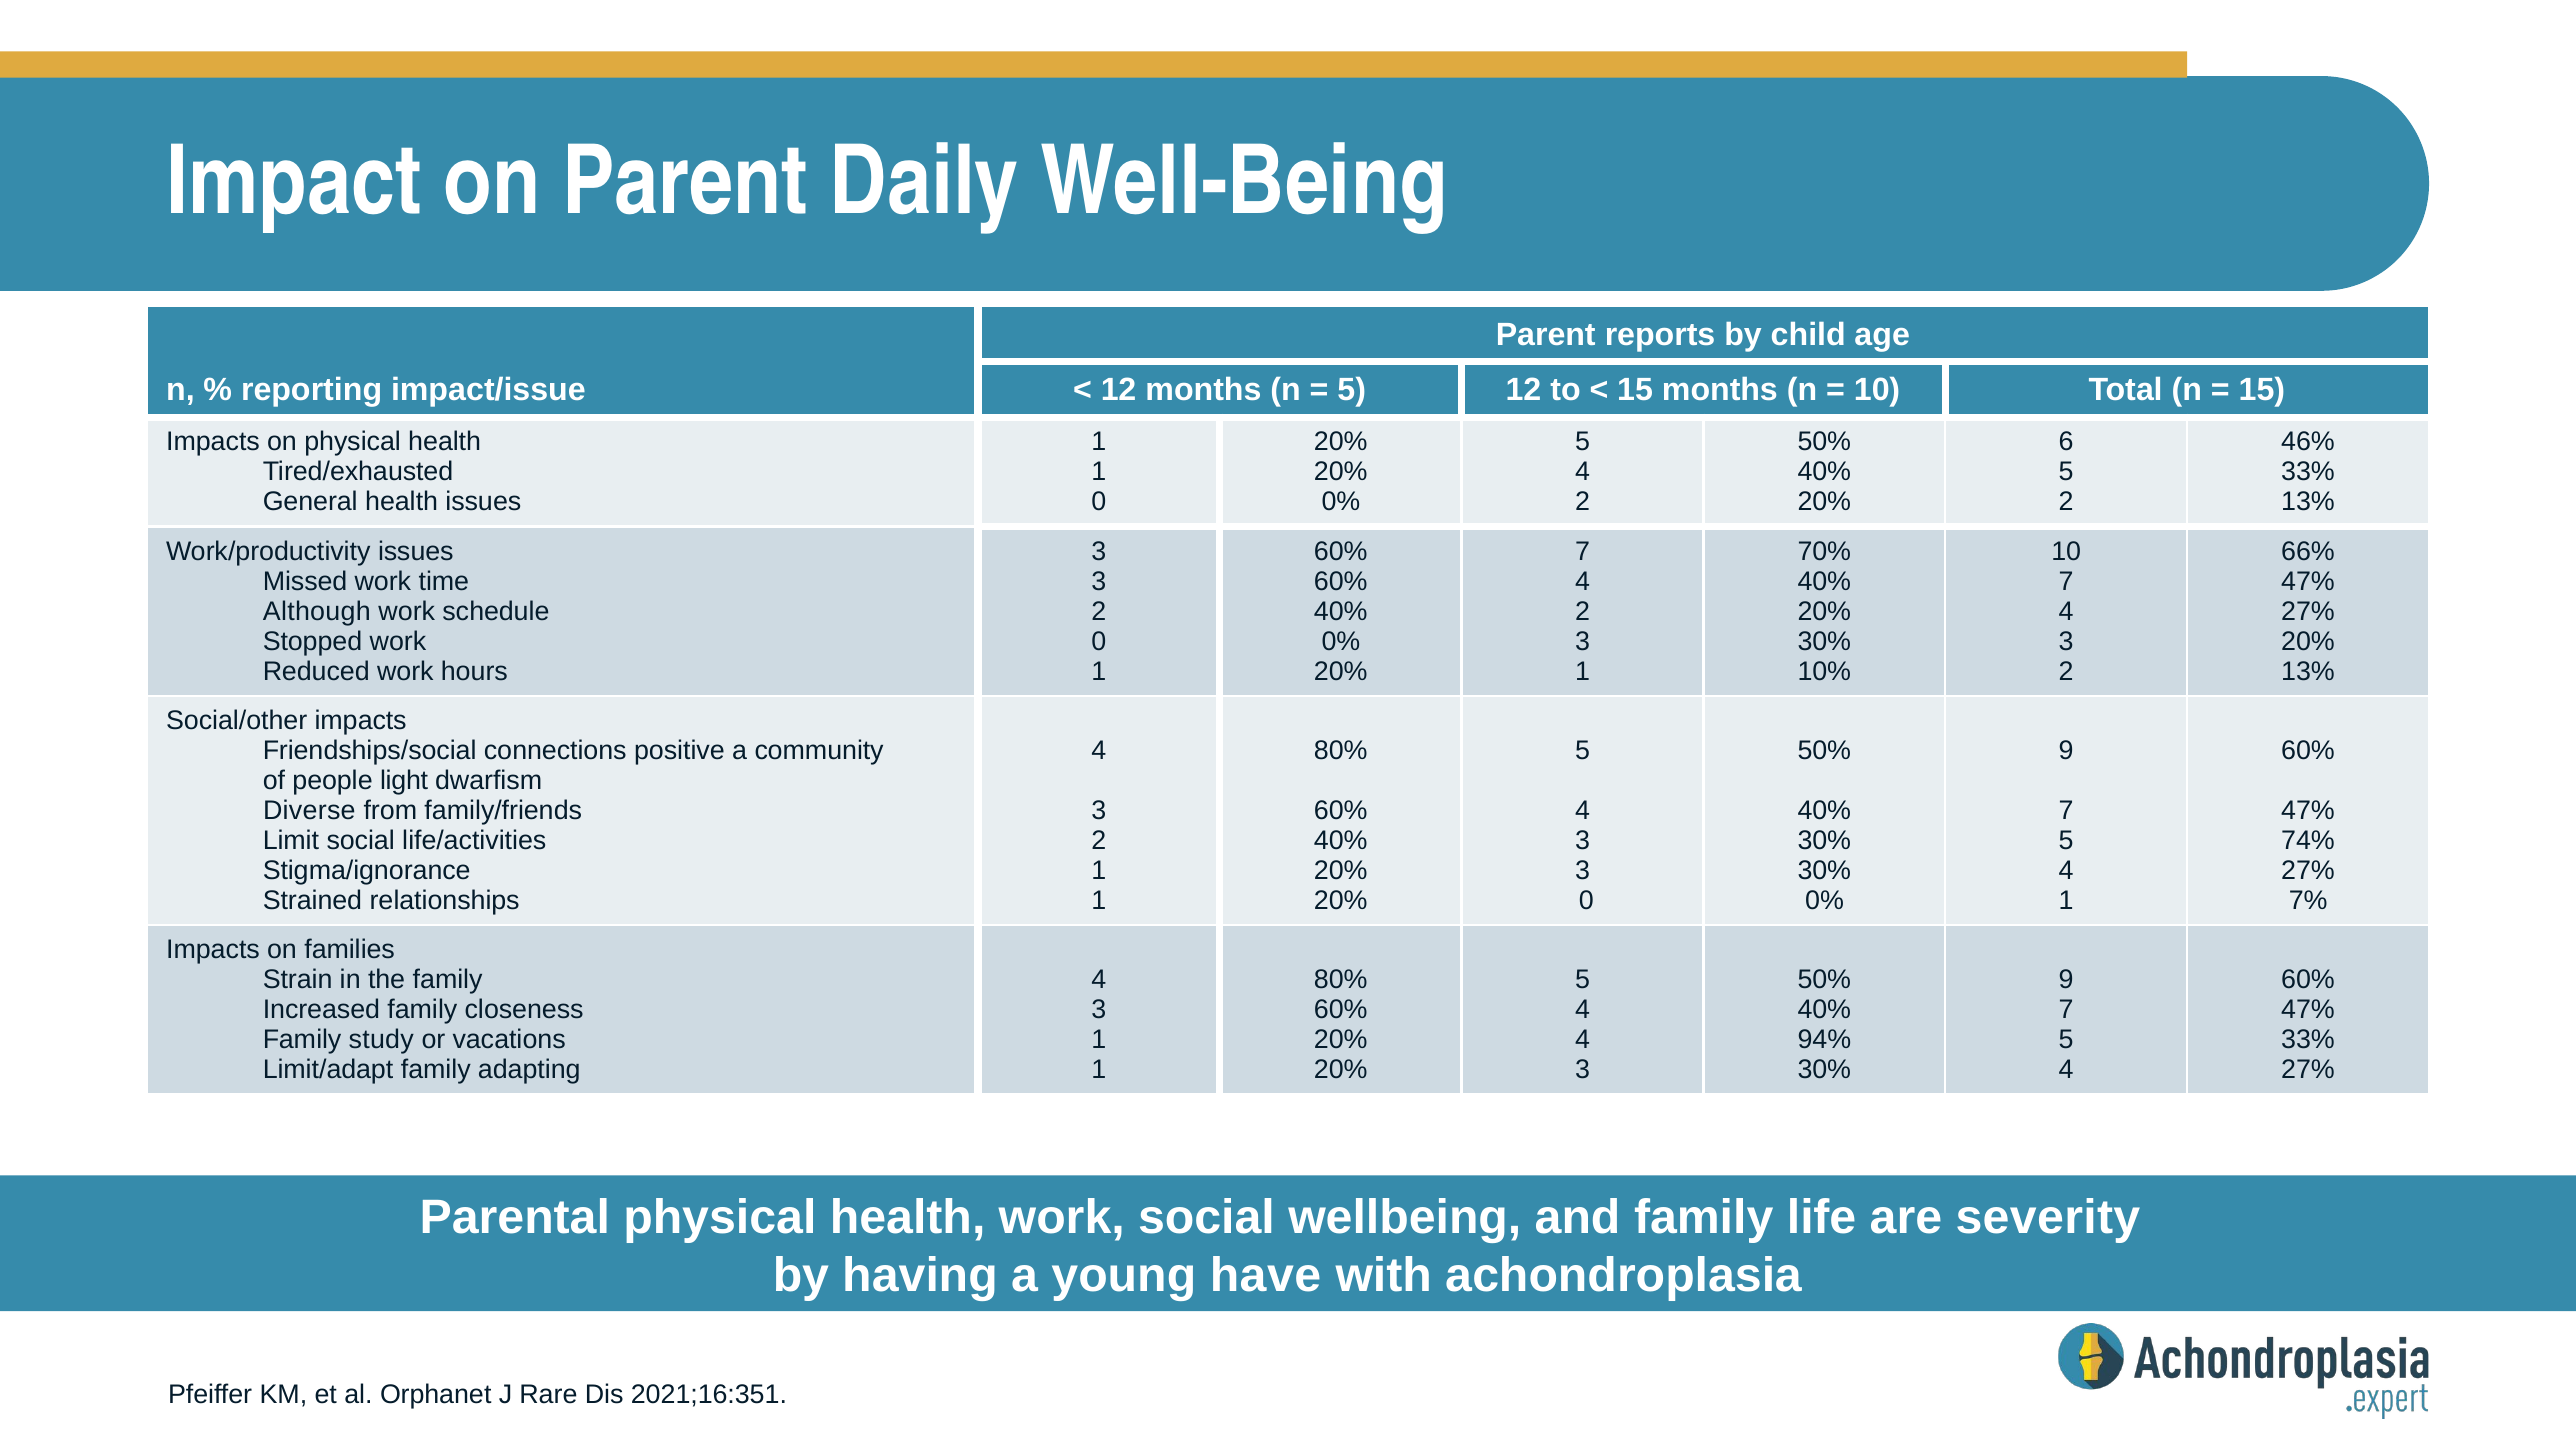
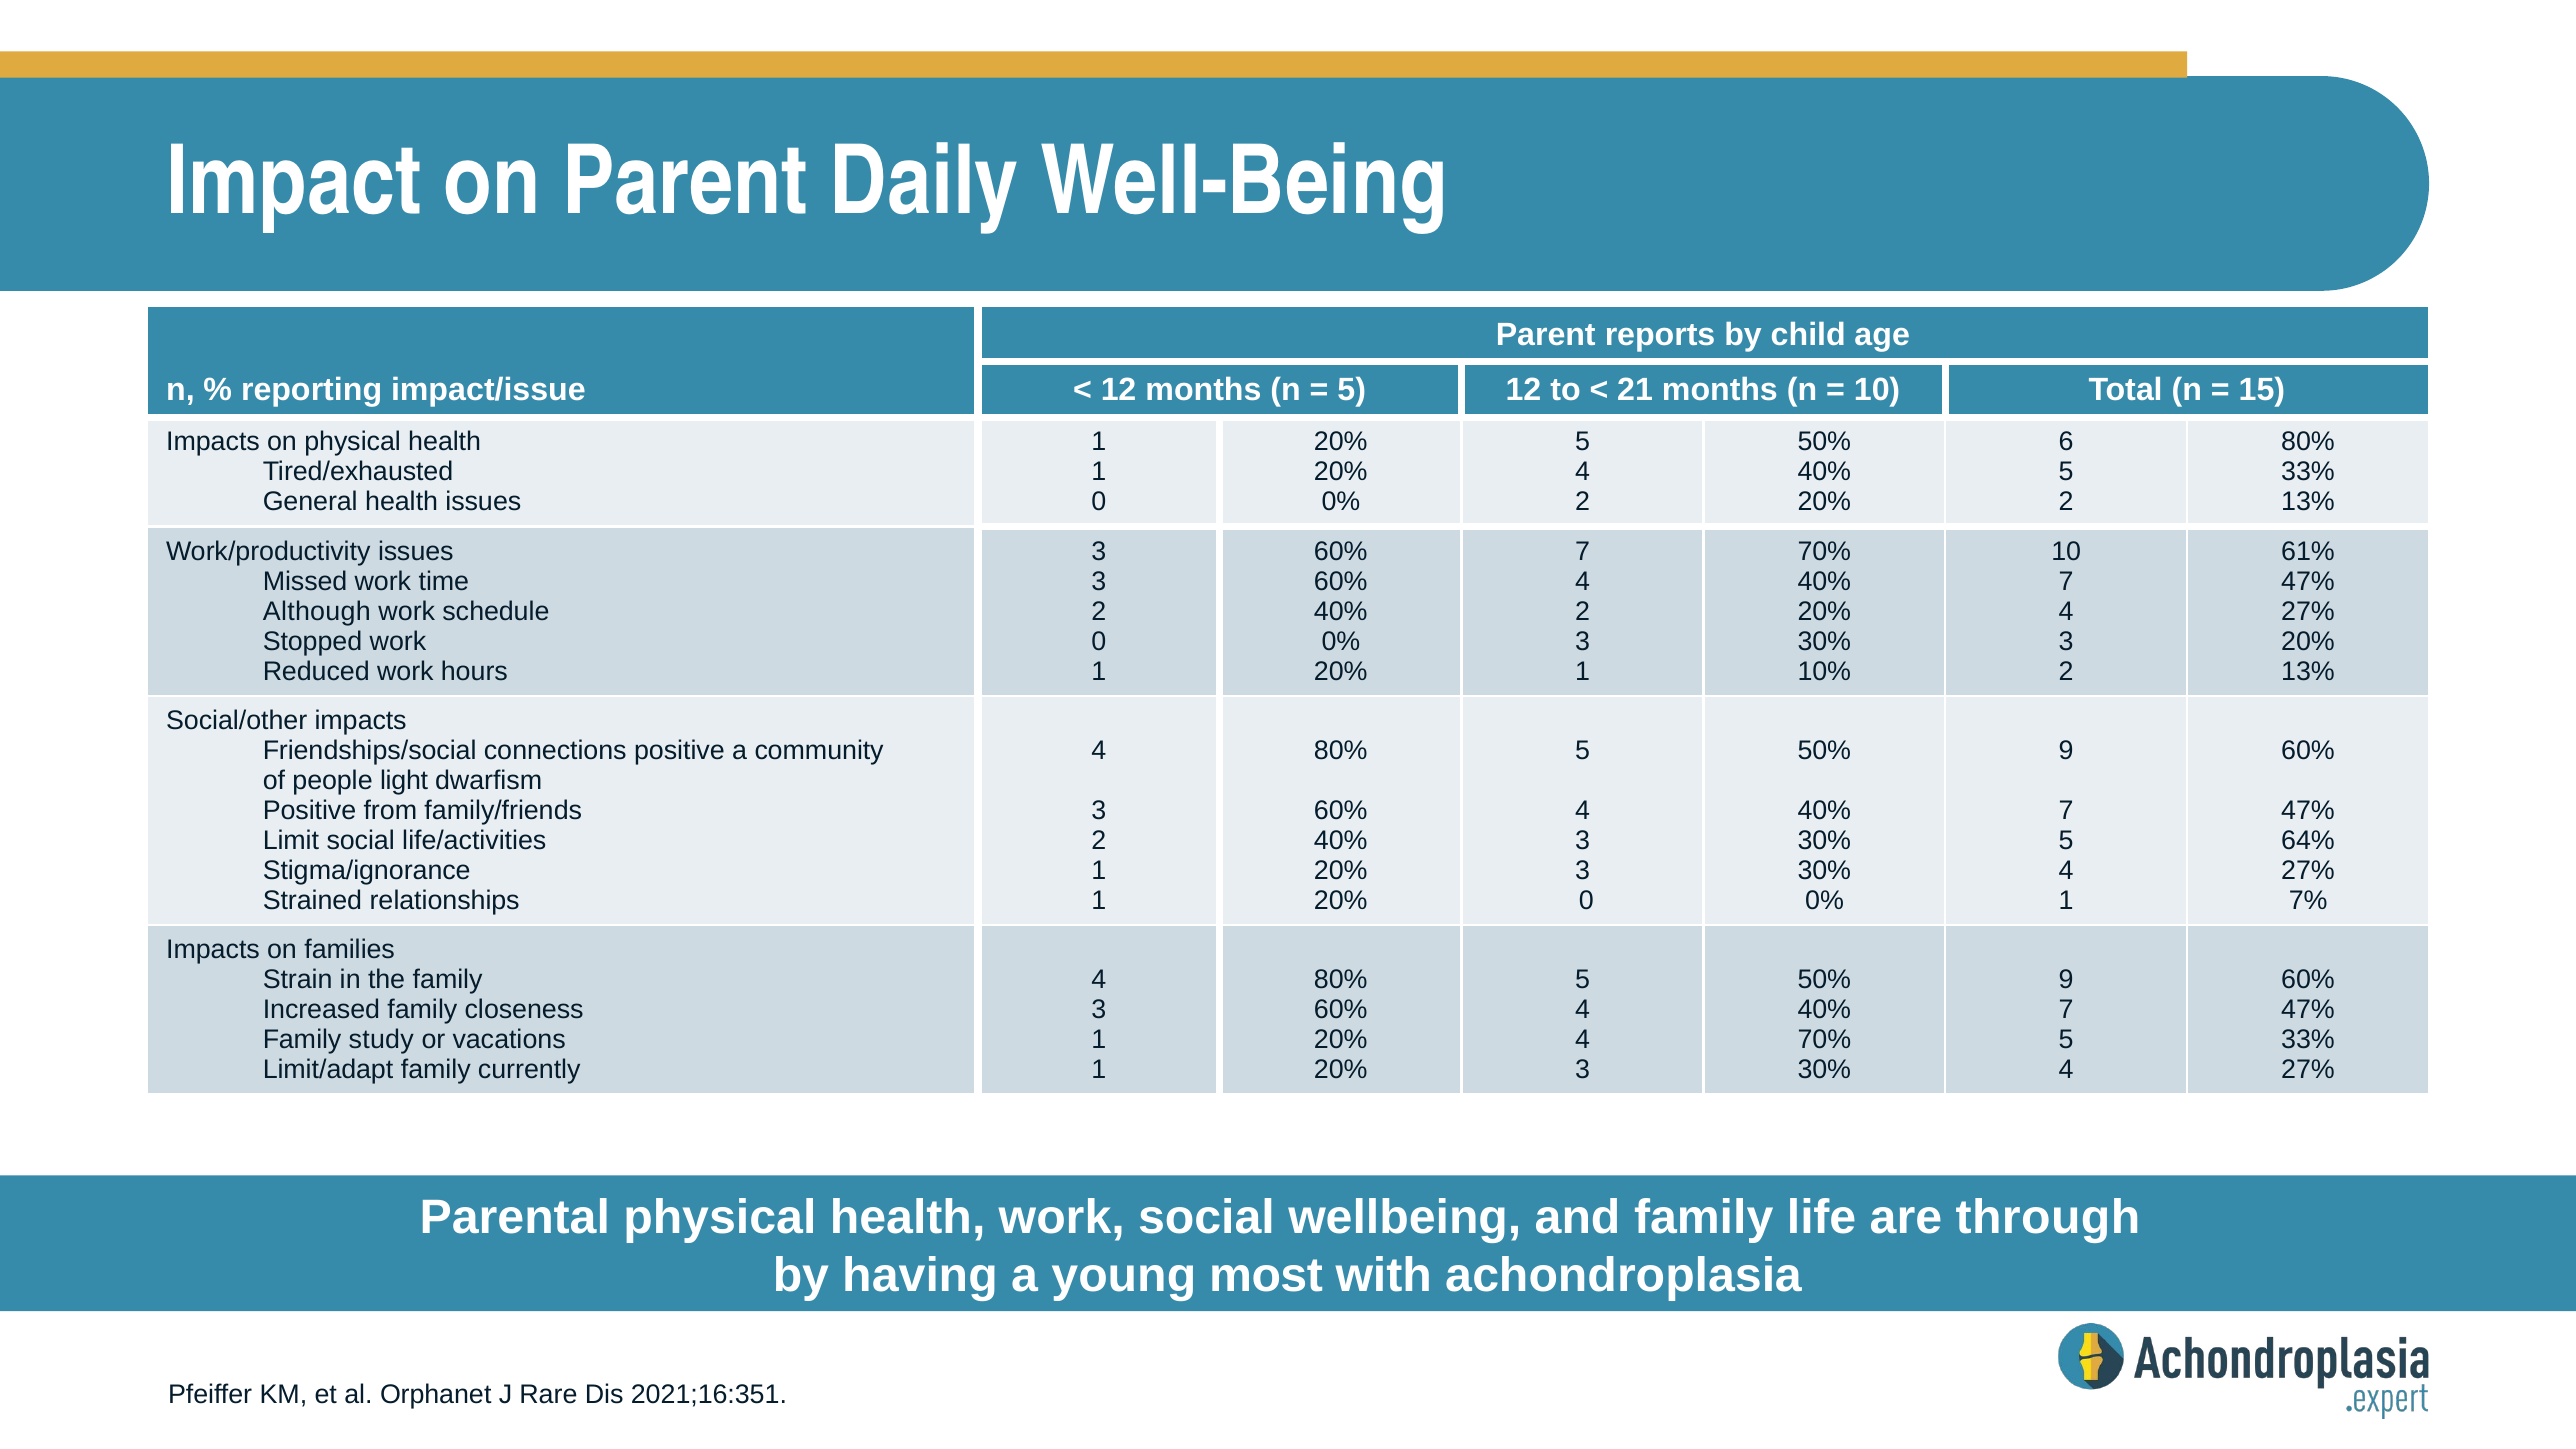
15 at (1635, 390): 15 -> 21
46% at (2308, 442): 46% -> 80%
66%: 66% -> 61%
Diverse at (309, 811): Diverse -> Positive
74%: 74% -> 64%
94% at (1824, 1040): 94% -> 70%
adapting: adapting -> currently
severity: severity -> through
have: have -> most
